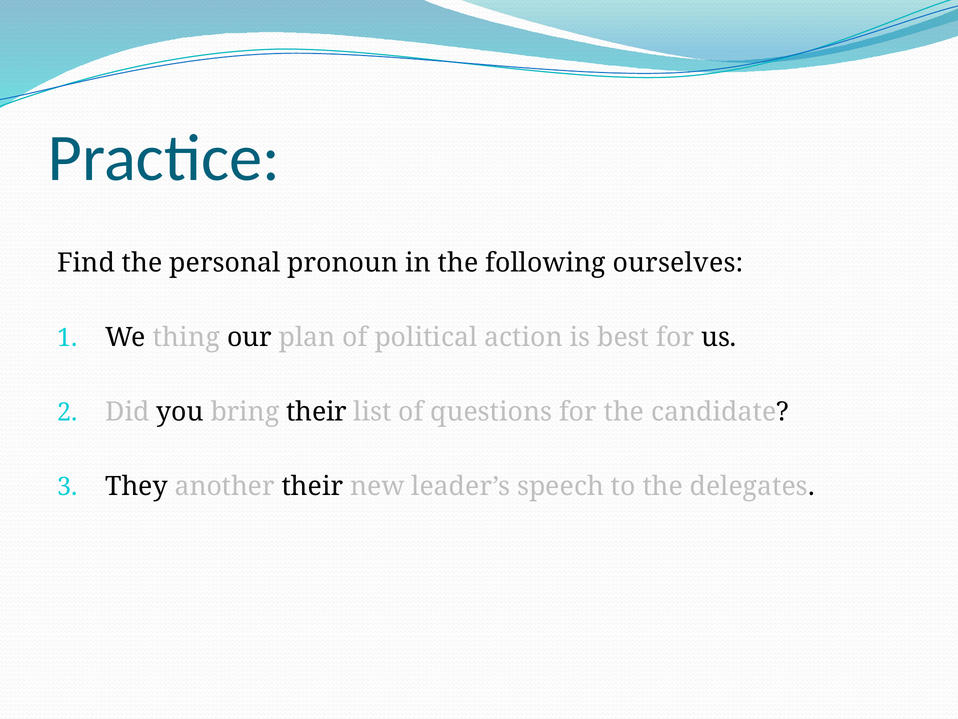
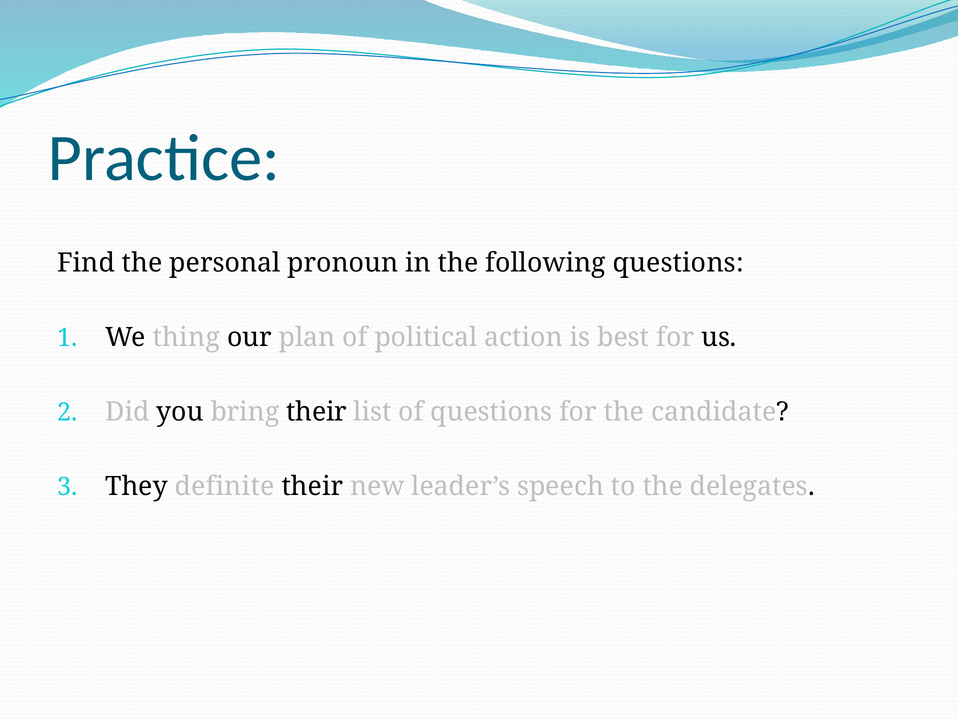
following ourselves: ourselves -> questions
another: another -> definite
